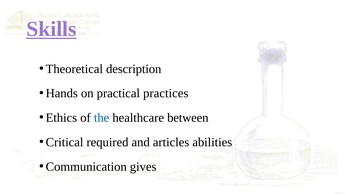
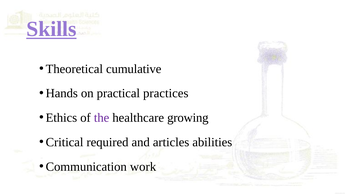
description: description -> cumulative
the colour: blue -> purple
between: between -> growing
gives: gives -> work
